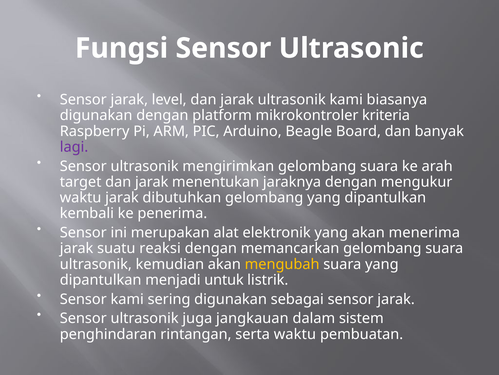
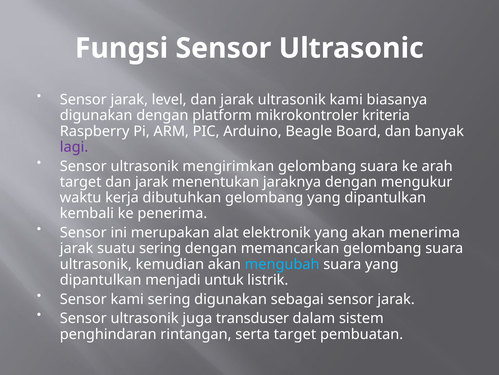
waktu jarak: jarak -> kerja
suatu reaksi: reaksi -> sering
mengubah colour: yellow -> light blue
jangkauan: jangkauan -> transduser
serta waktu: waktu -> target
